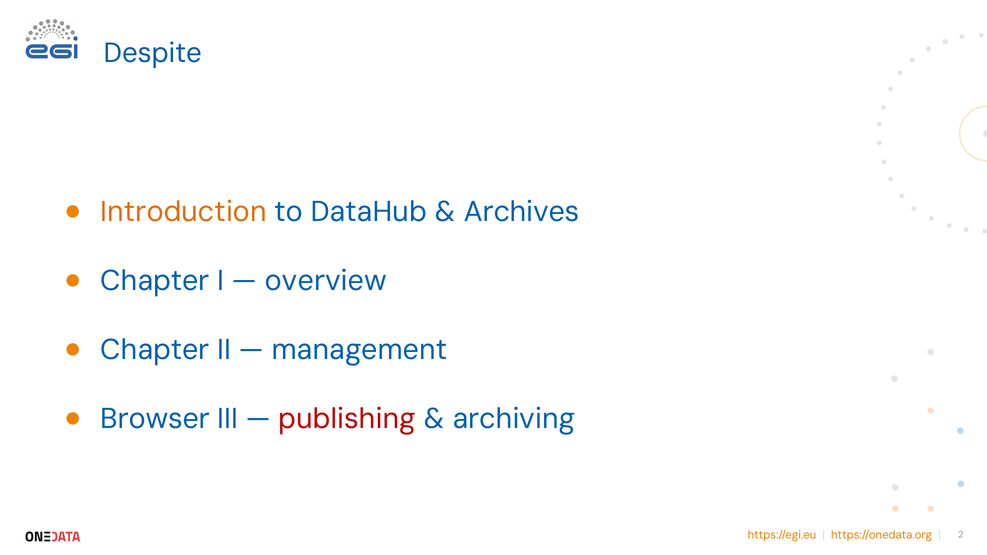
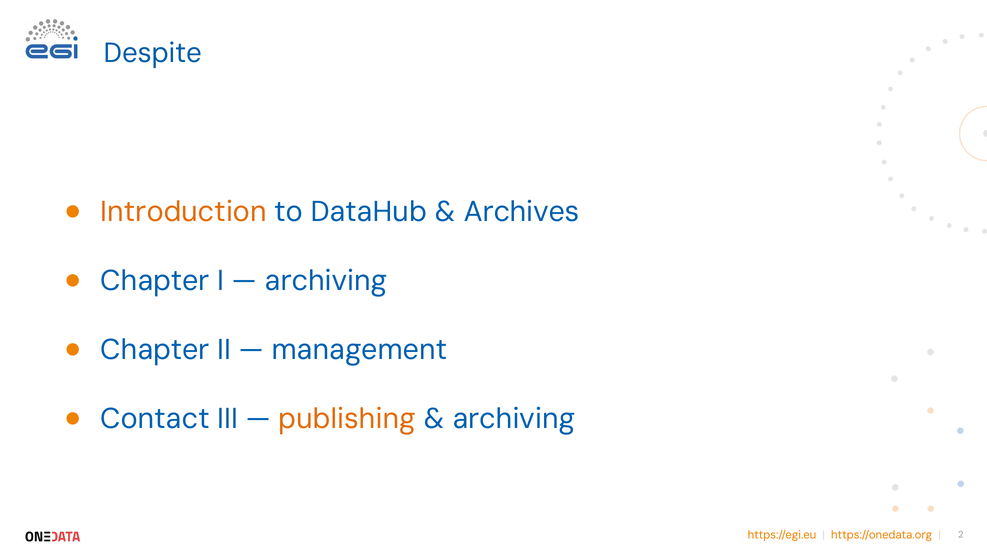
overview at (326, 281): overview -> archiving
Browser: Browser -> Contact
publishing colour: red -> orange
